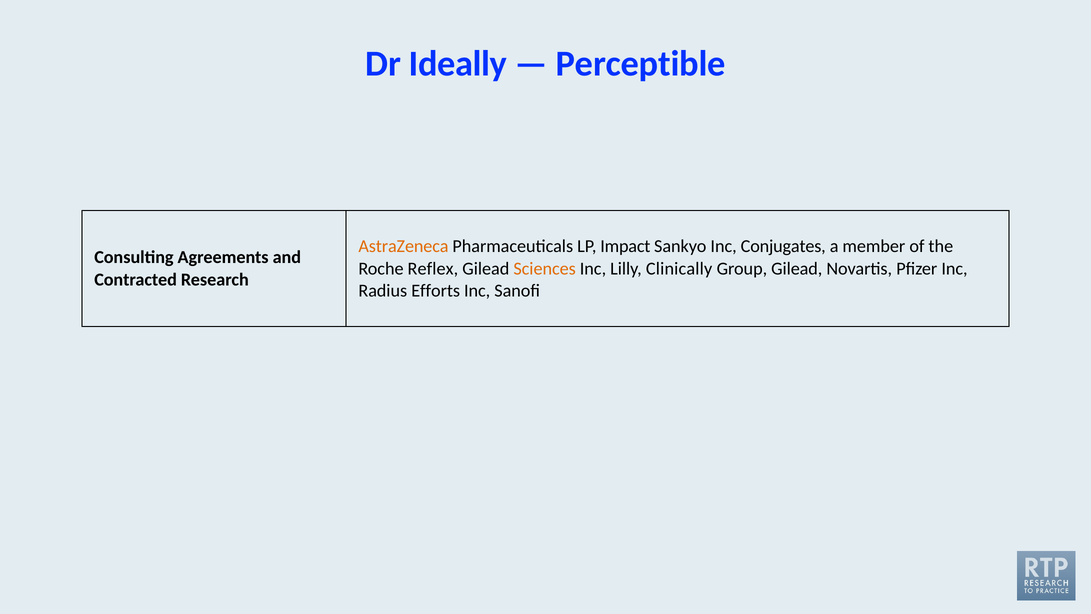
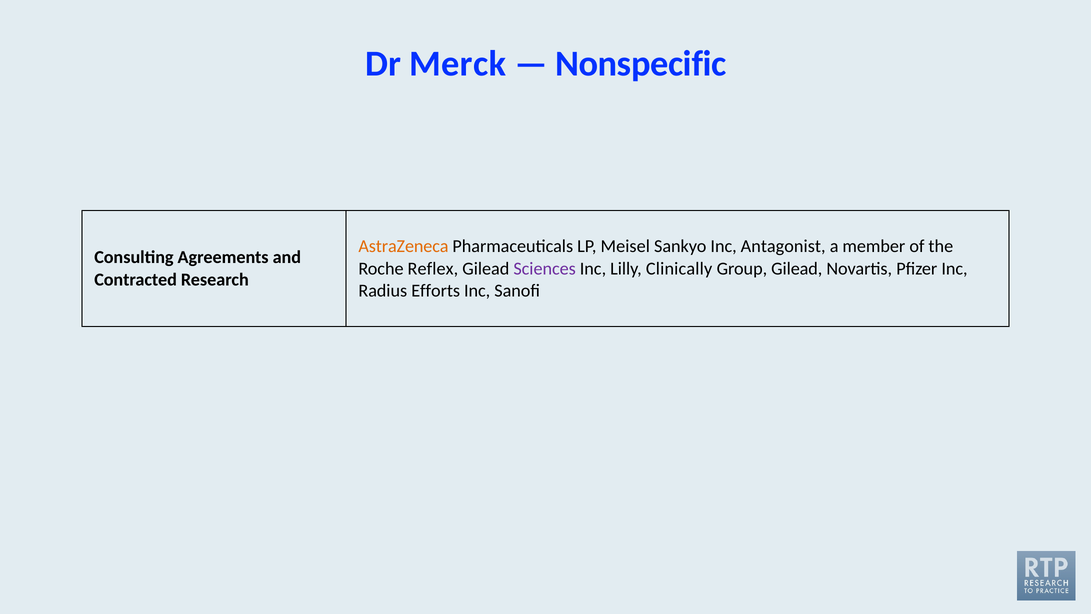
Ideally: Ideally -> Merck
Perceptible: Perceptible -> Nonspecific
Impact: Impact -> Meisel
Conjugates: Conjugates -> Antagonist
Sciences colour: orange -> purple
